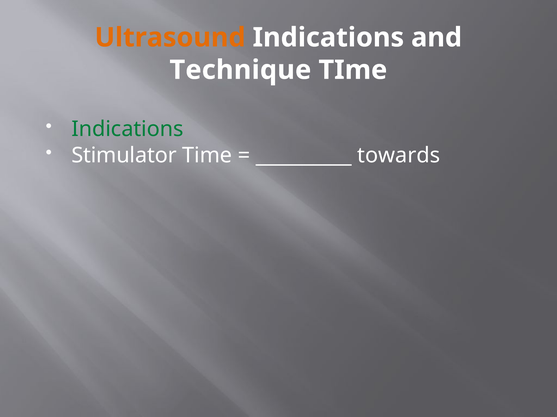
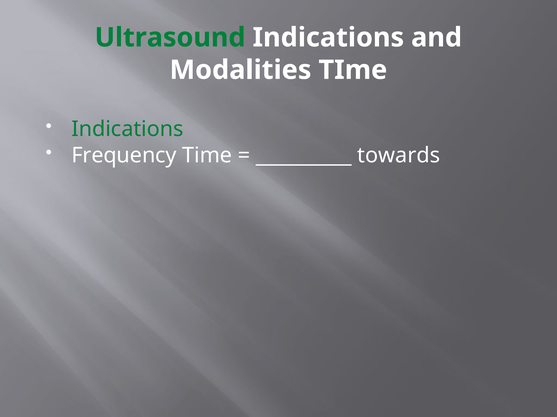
Ultrasound colour: orange -> green
Technique: Technique -> Modalities
Stimulator: Stimulator -> Frequency
